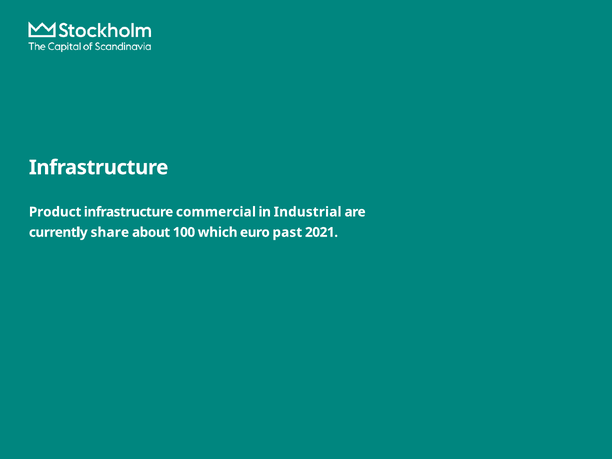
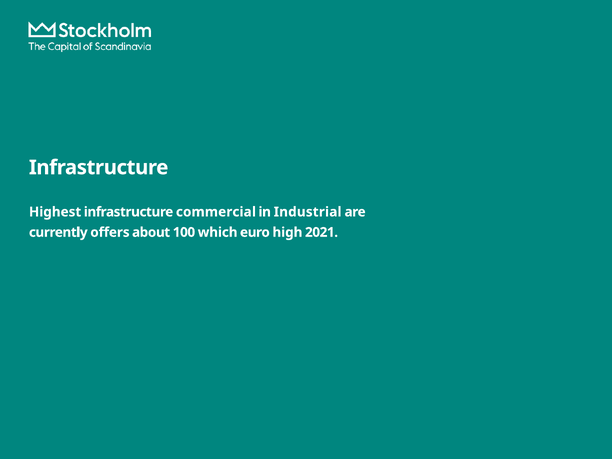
Product: Product -> Highest
share: share -> offers
past: past -> high
